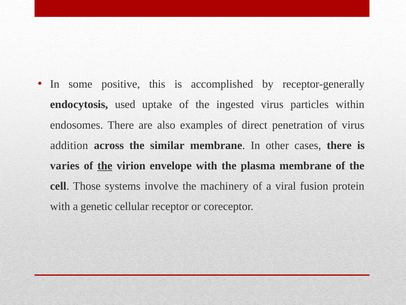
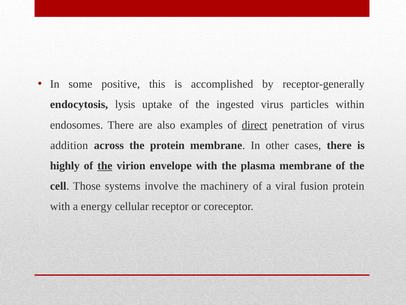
used: used -> lysis
direct underline: none -> present
the similar: similar -> protein
varies: varies -> highly
genetic: genetic -> energy
